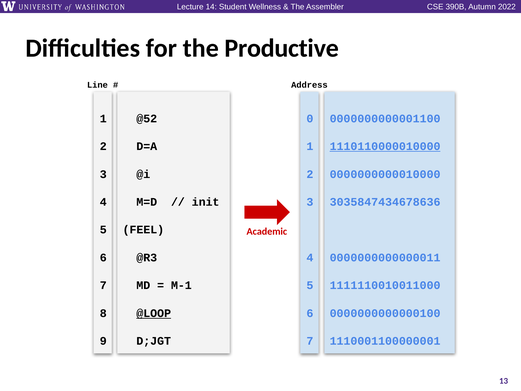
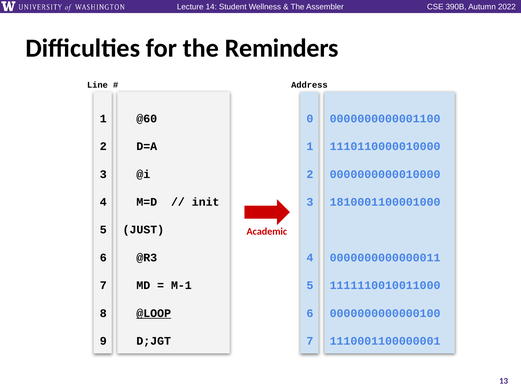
Productive: Productive -> Reminders
@52: @52 -> @60
1110110000010000 underline: present -> none
3035847434678636: 3035847434678636 -> 1810001100001000
FEEL: FEEL -> JUST
